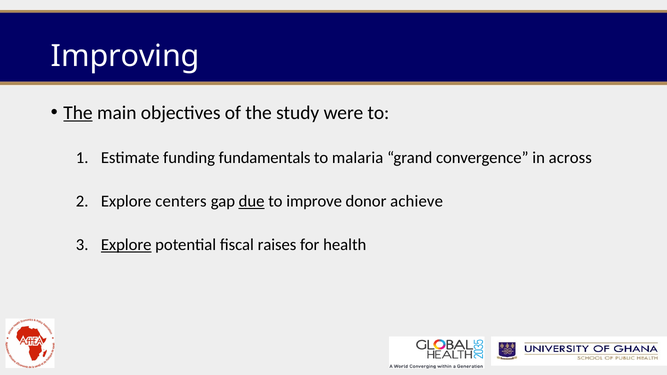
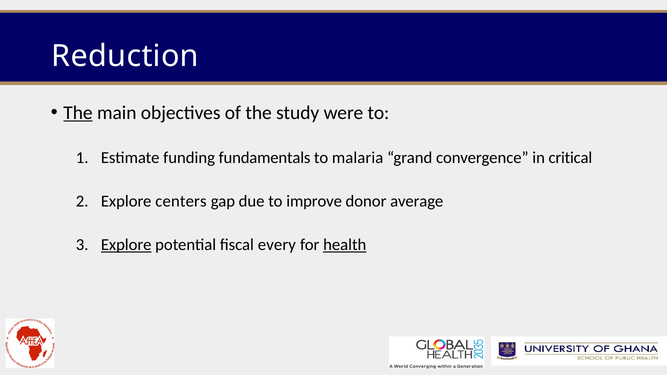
Improving: Improving -> Reduction
across: across -> critical
due underline: present -> none
achieve: achieve -> average
raises: raises -> every
health underline: none -> present
